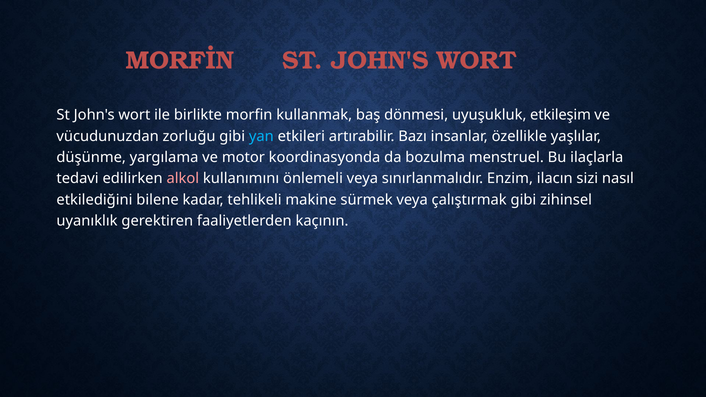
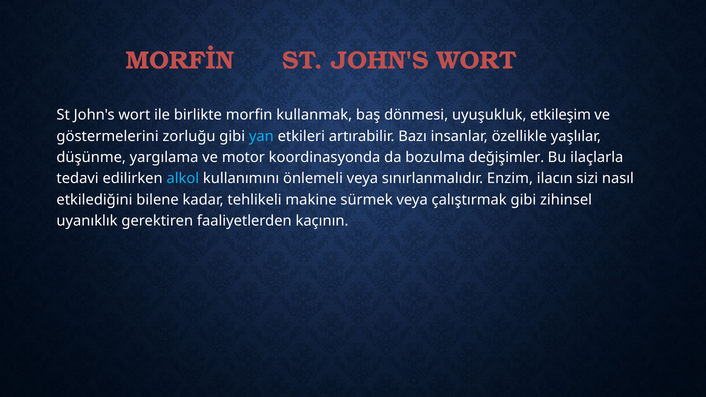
vücudunuzdan: vücudunuzdan -> göstermelerini
menstruel: menstruel -> değişimler
alkol colour: pink -> light blue
